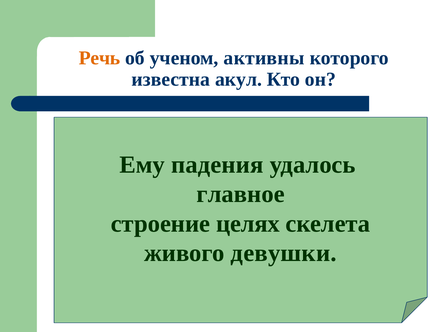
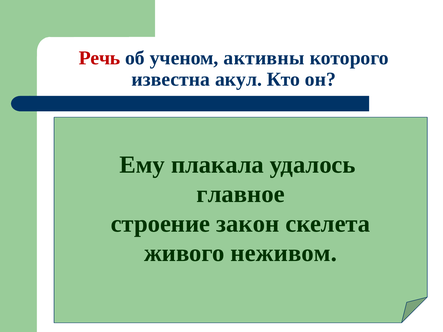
Речь colour: orange -> red
падения: падения -> плакала
целях: целях -> закон
девушки: девушки -> неживом
